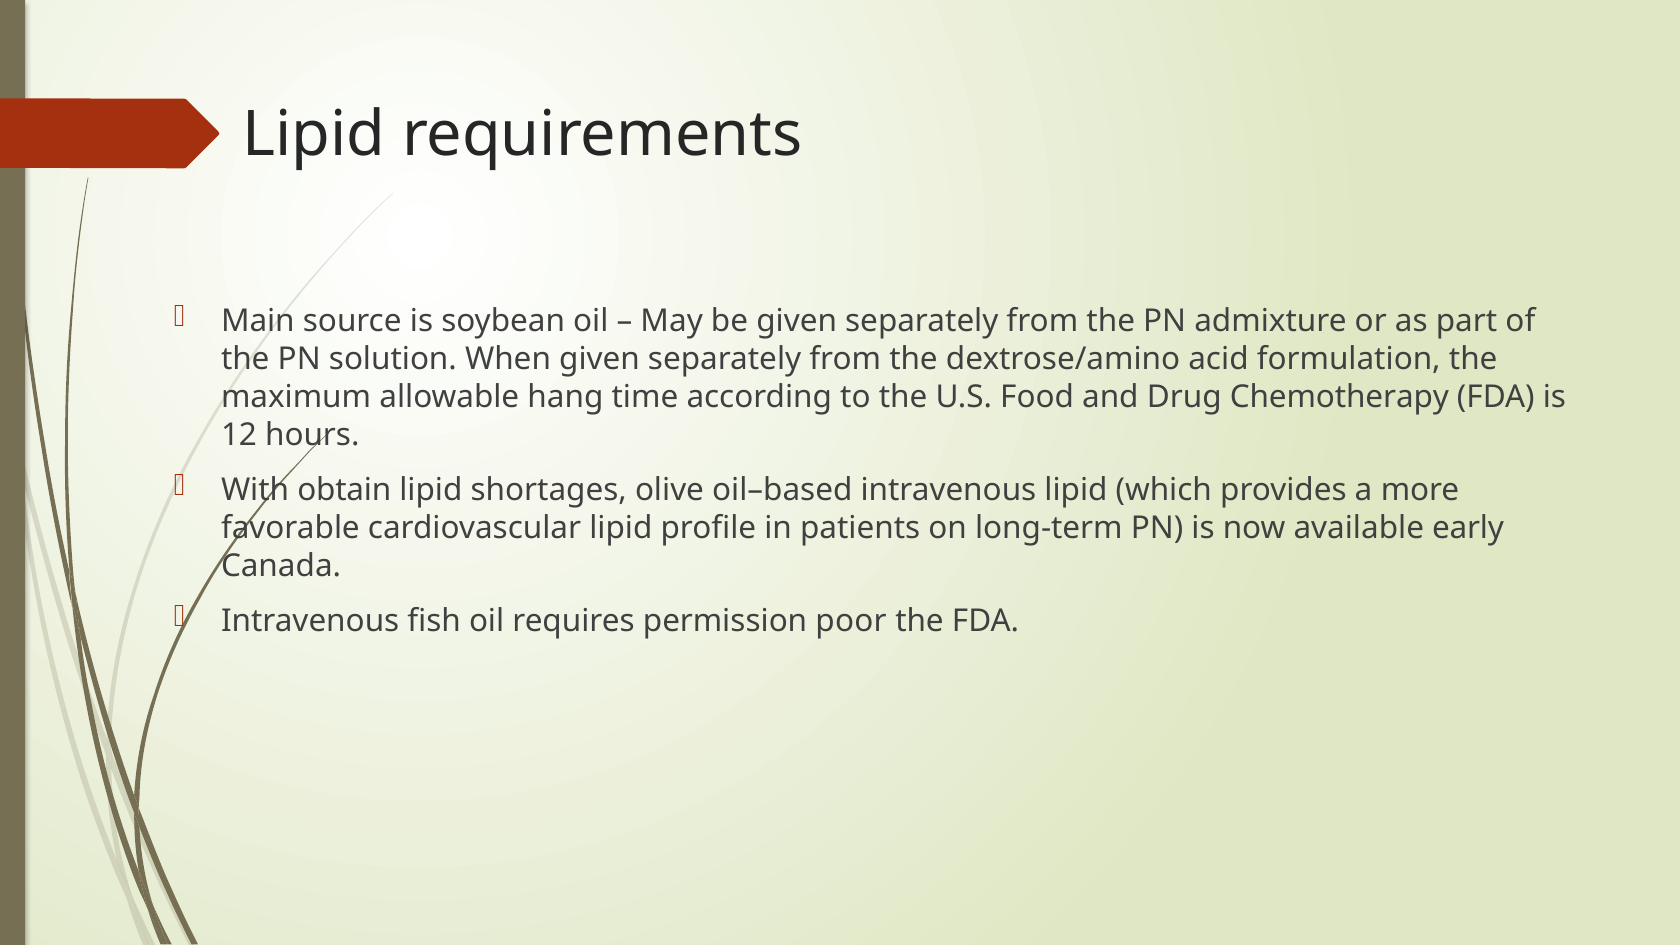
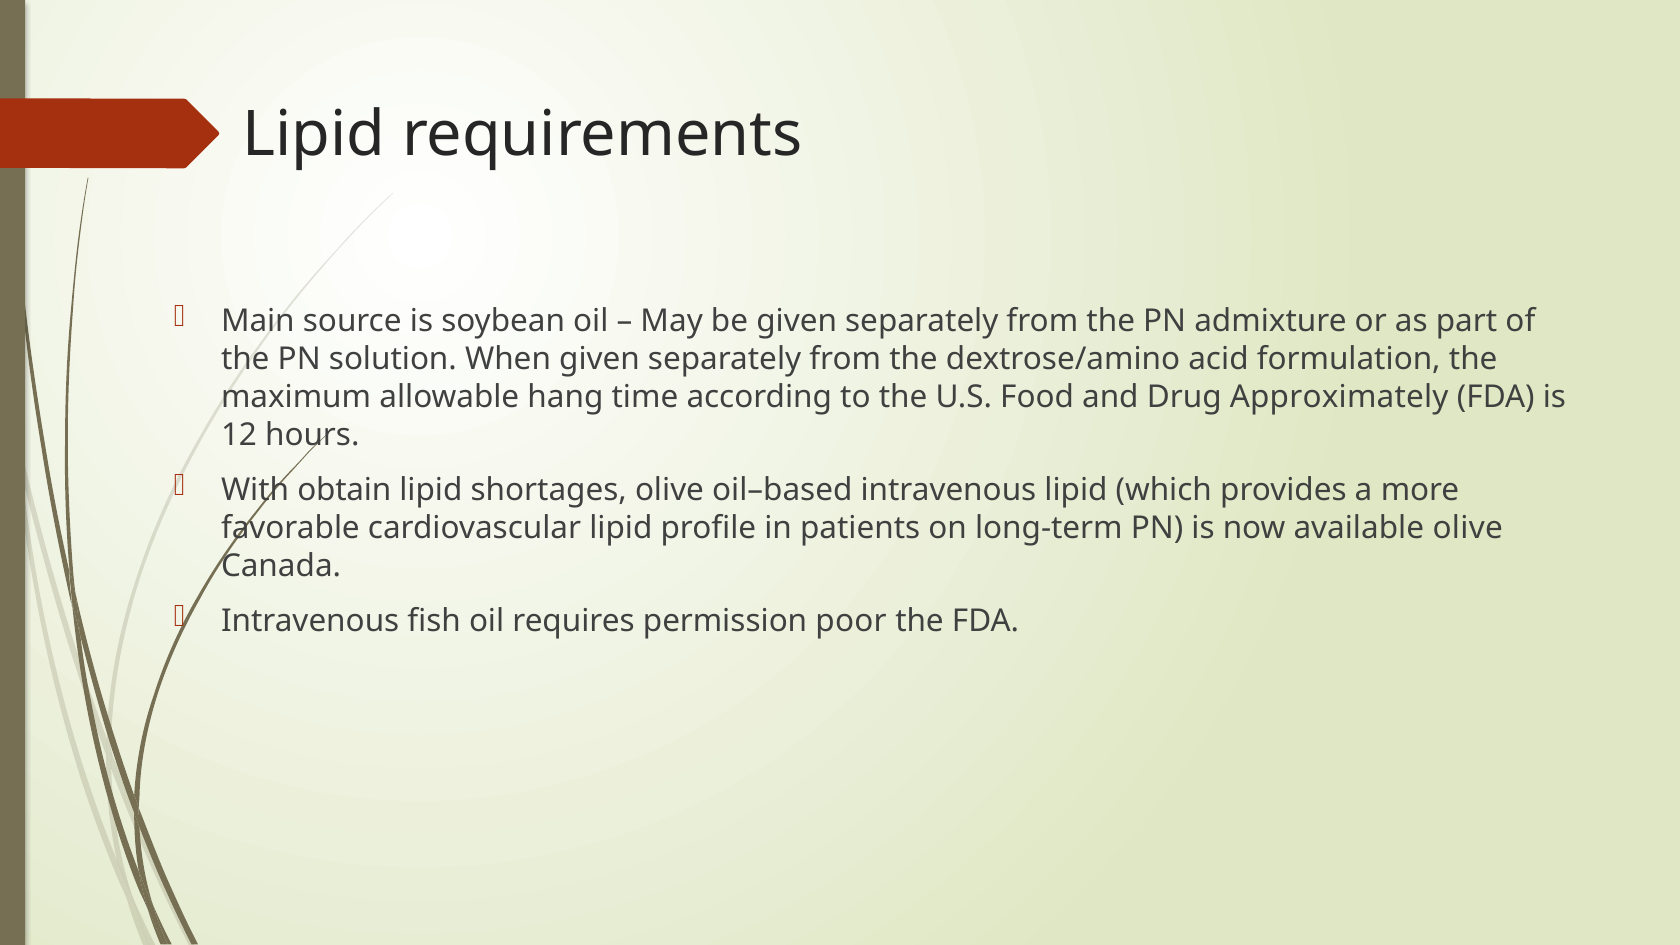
Chemotherapy: Chemotherapy -> Approximately
available early: early -> olive
